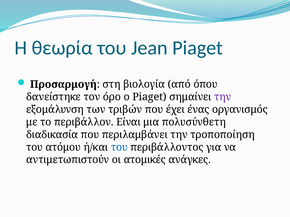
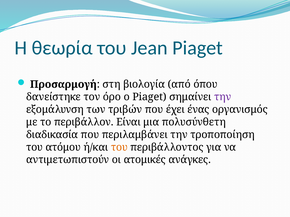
του at (119, 147) colour: blue -> orange
